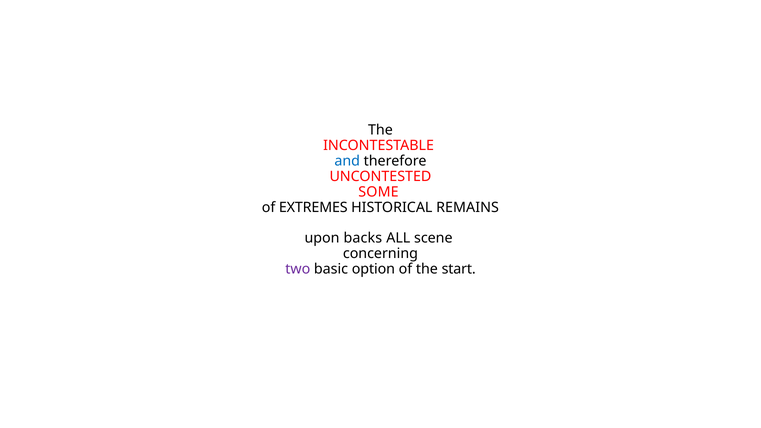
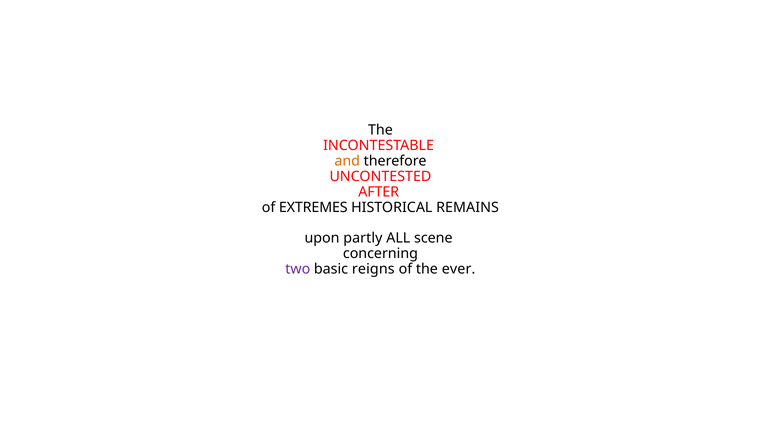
and colour: blue -> orange
SOME: SOME -> AFTER
backs: backs -> partly
option: option -> reigns
start: start -> ever
